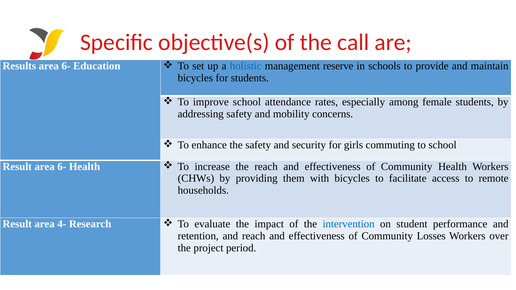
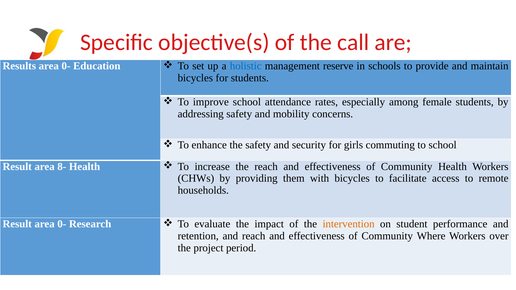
Results area 6-: 6- -> 0-
Result area 6-: 6- -> 8-
Result area 4-: 4- -> 0-
intervention colour: blue -> orange
Losses: Losses -> Where
